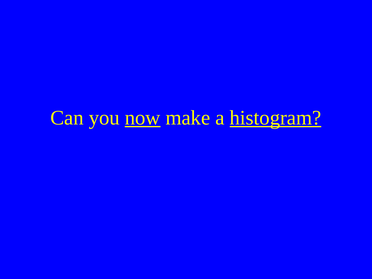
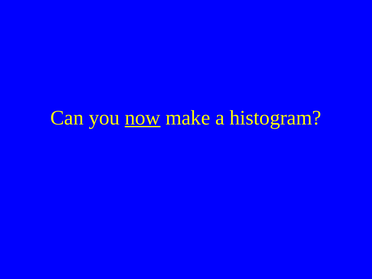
histogram underline: present -> none
